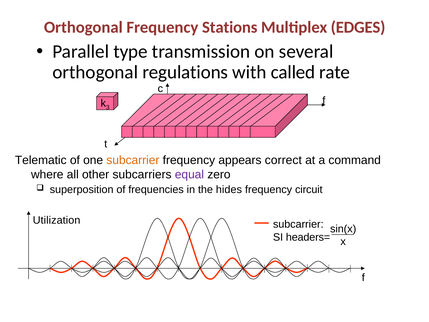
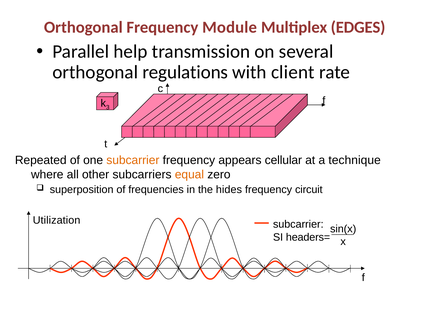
Stations: Stations -> Module
type: type -> help
called: called -> client
Telematic: Telematic -> Repeated
correct: correct -> cellular
command: command -> technique
equal colour: purple -> orange
